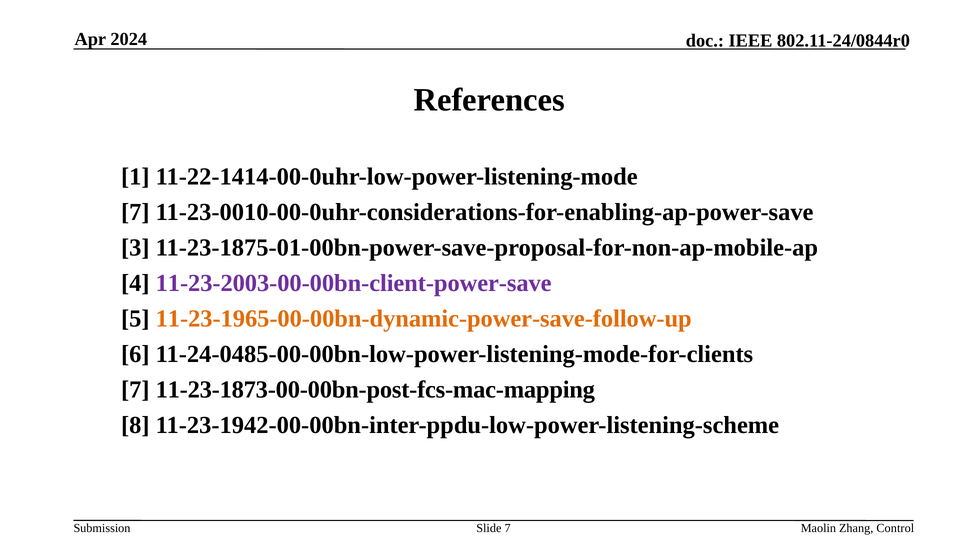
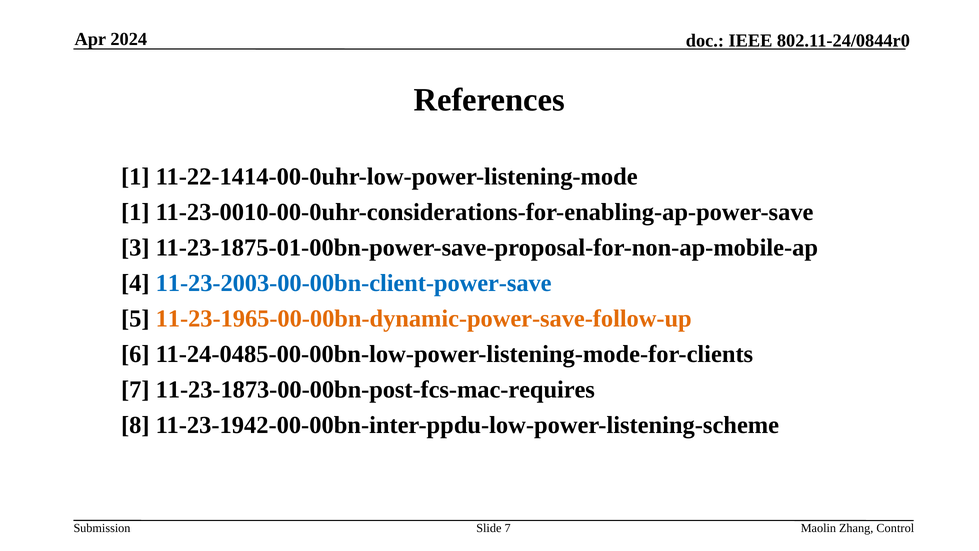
7 at (135, 212): 7 -> 1
11-23-2003-00-00bn-client-power-save colour: purple -> blue
11-23-1873-00-00bn-post-fcs-mac-mapping: 11-23-1873-00-00bn-post-fcs-mac-mapping -> 11-23-1873-00-00bn-post-fcs-mac-requires
